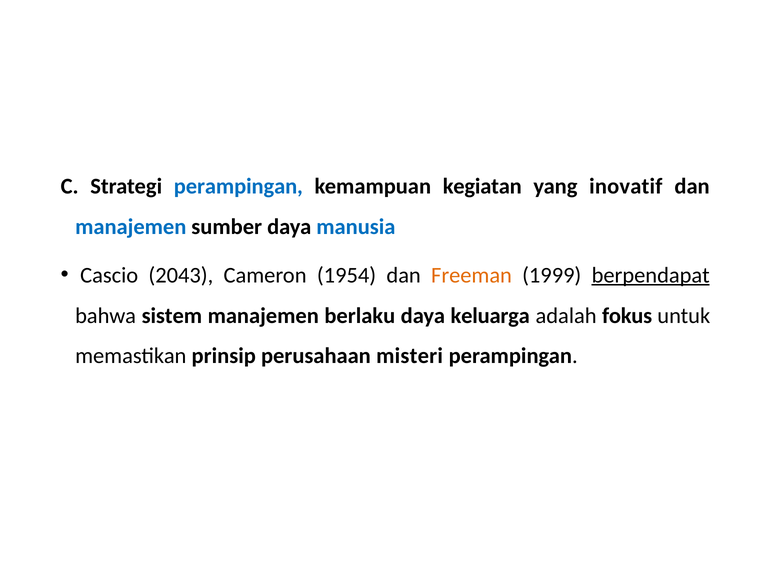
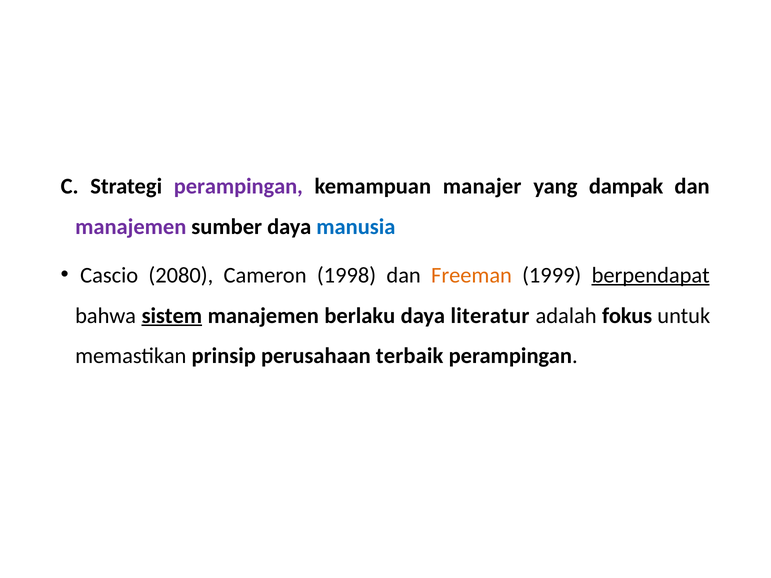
perampingan at (238, 186) colour: blue -> purple
kegiatan: kegiatan -> manajer
inovatif: inovatif -> dampak
manajemen at (131, 227) colour: blue -> purple
2043: 2043 -> 2080
1954: 1954 -> 1998
sistem underline: none -> present
keluarga: keluarga -> literatur
misteri: misteri -> terbaik
